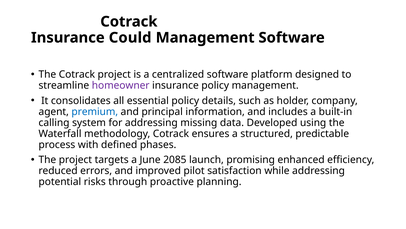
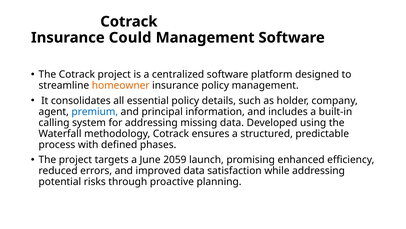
homeowner colour: purple -> orange
2085: 2085 -> 2059
improved pilot: pilot -> data
